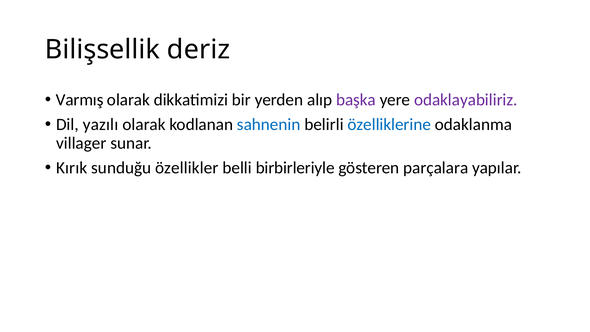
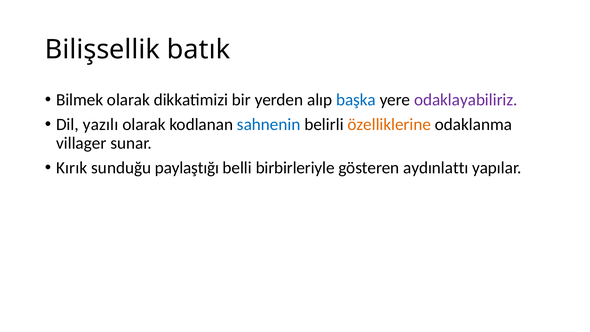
deriz: deriz -> batık
Varmış: Varmış -> Bilmek
başka colour: purple -> blue
özelliklerine colour: blue -> orange
özellikler: özellikler -> paylaştığı
parçalara: parçalara -> aydınlattı
